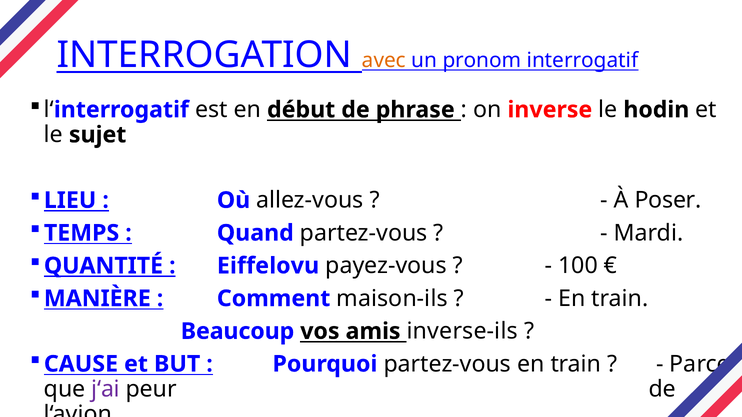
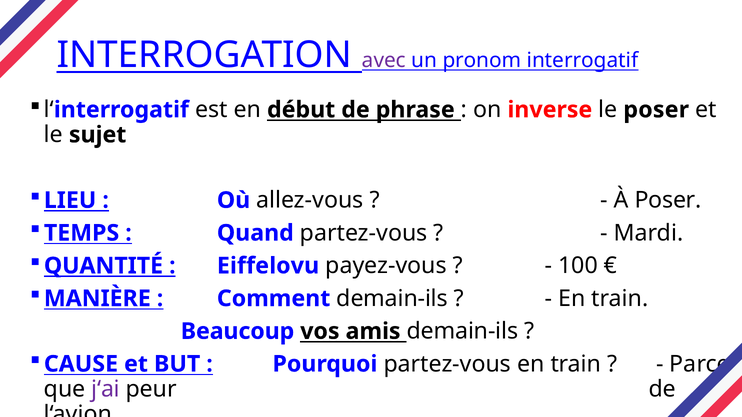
avec colour: orange -> purple
le hodin: hodin -> poser
Comment maison-ils: maison-ils -> demain-ils
amis inverse-ils: inverse-ils -> demain-ils
